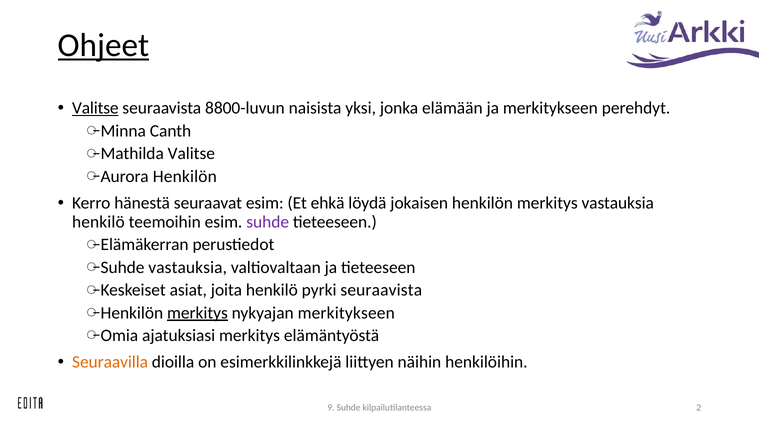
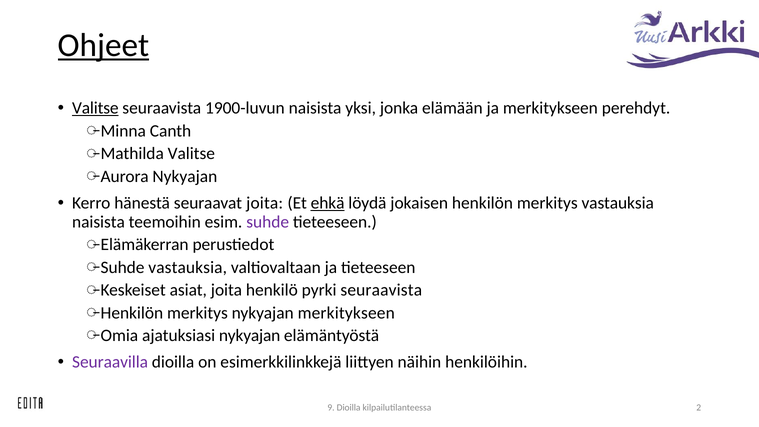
8800-luvun: 8800-luvun -> 1900-luvun
Henkilön at (185, 176): Henkilön -> Nykyajan
seuraavat esim: esim -> joita
ehkä underline: none -> present
henkilö at (98, 222): henkilö -> naisista
merkitys at (197, 313) underline: present -> none
ajatuksiasi merkitys: merkitys -> nykyajan
Seuraavilla colour: orange -> purple
9 Suhde: Suhde -> Dioilla
